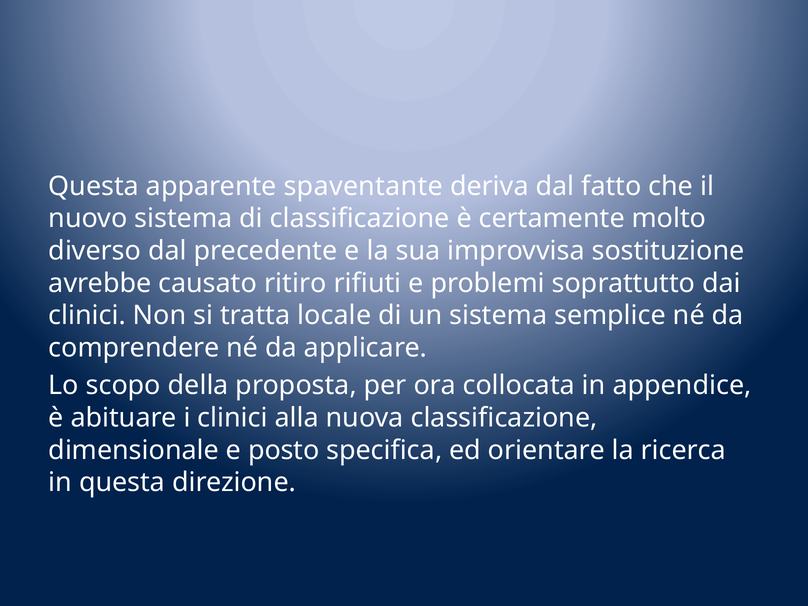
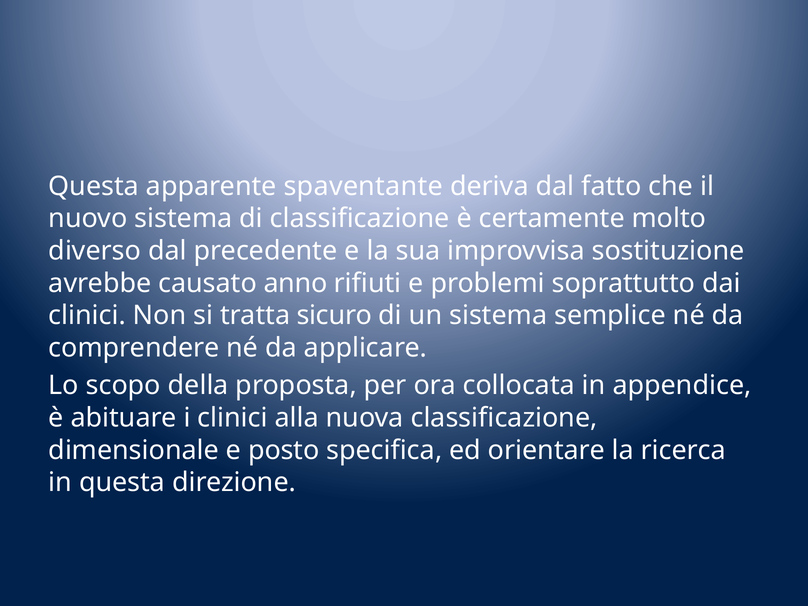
ritiro: ritiro -> anno
locale: locale -> sicuro
